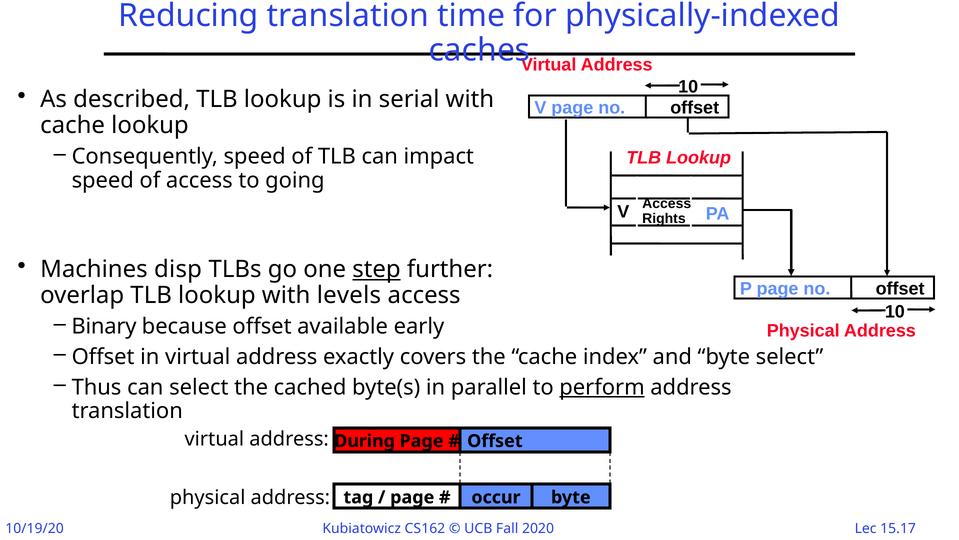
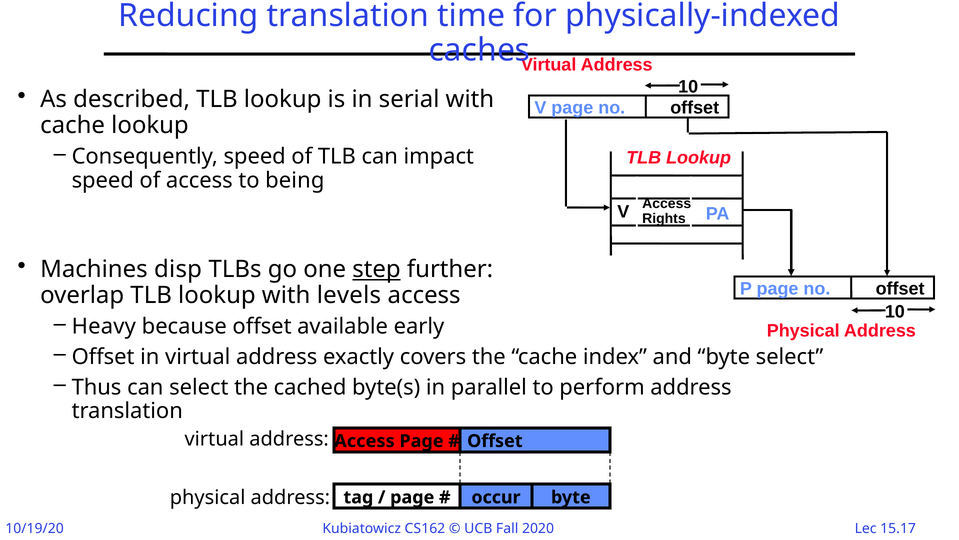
going: going -> being
Binary: Binary -> Heavy
perform underline: present -> none
During at (365, 441): During -> Access
